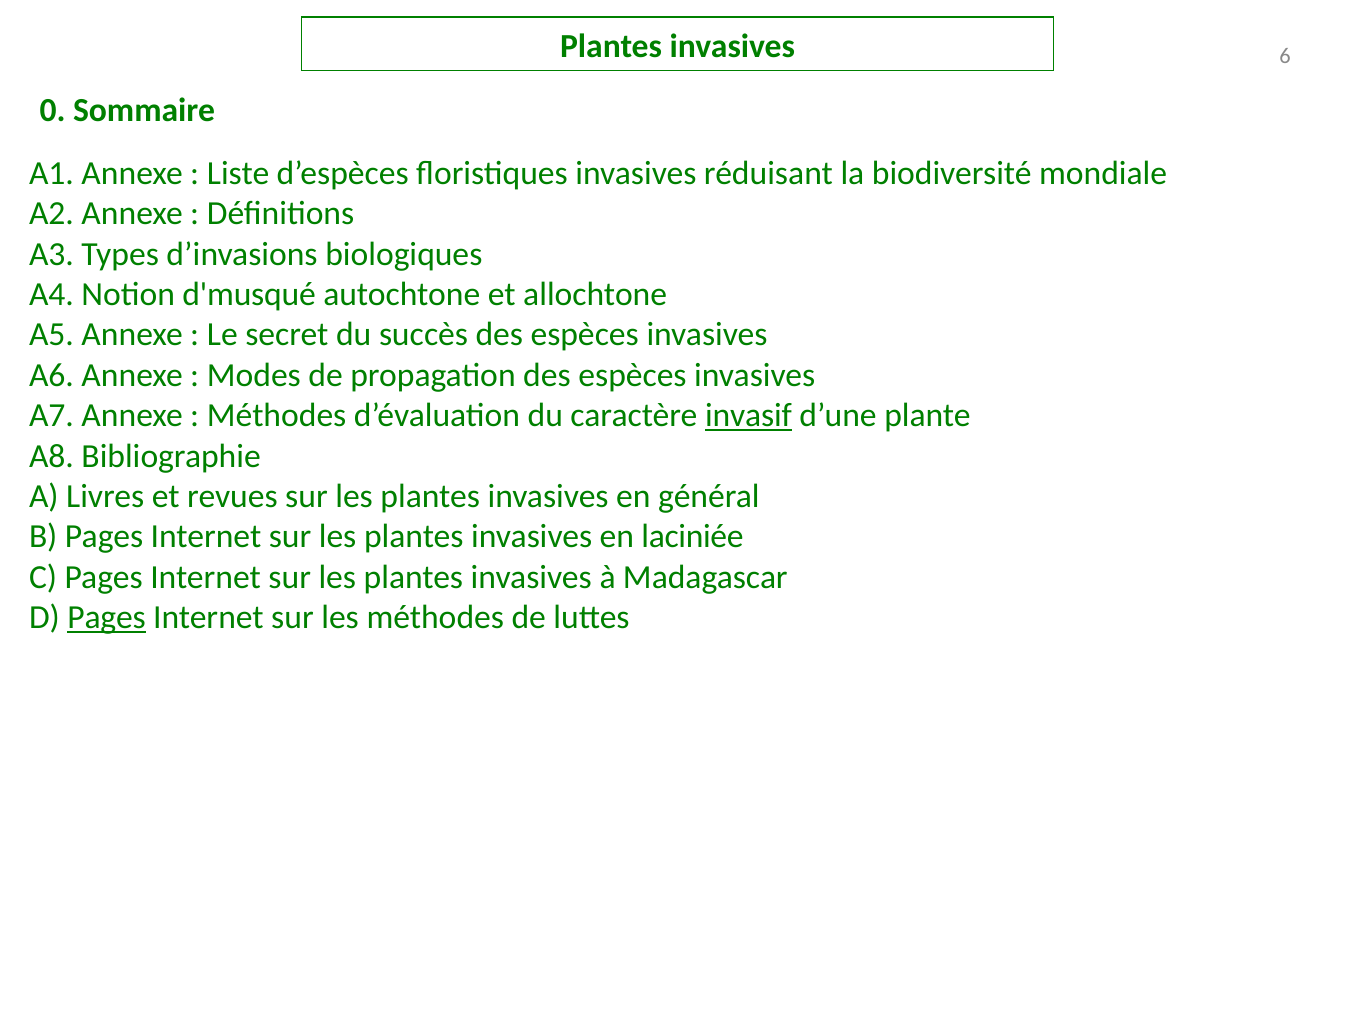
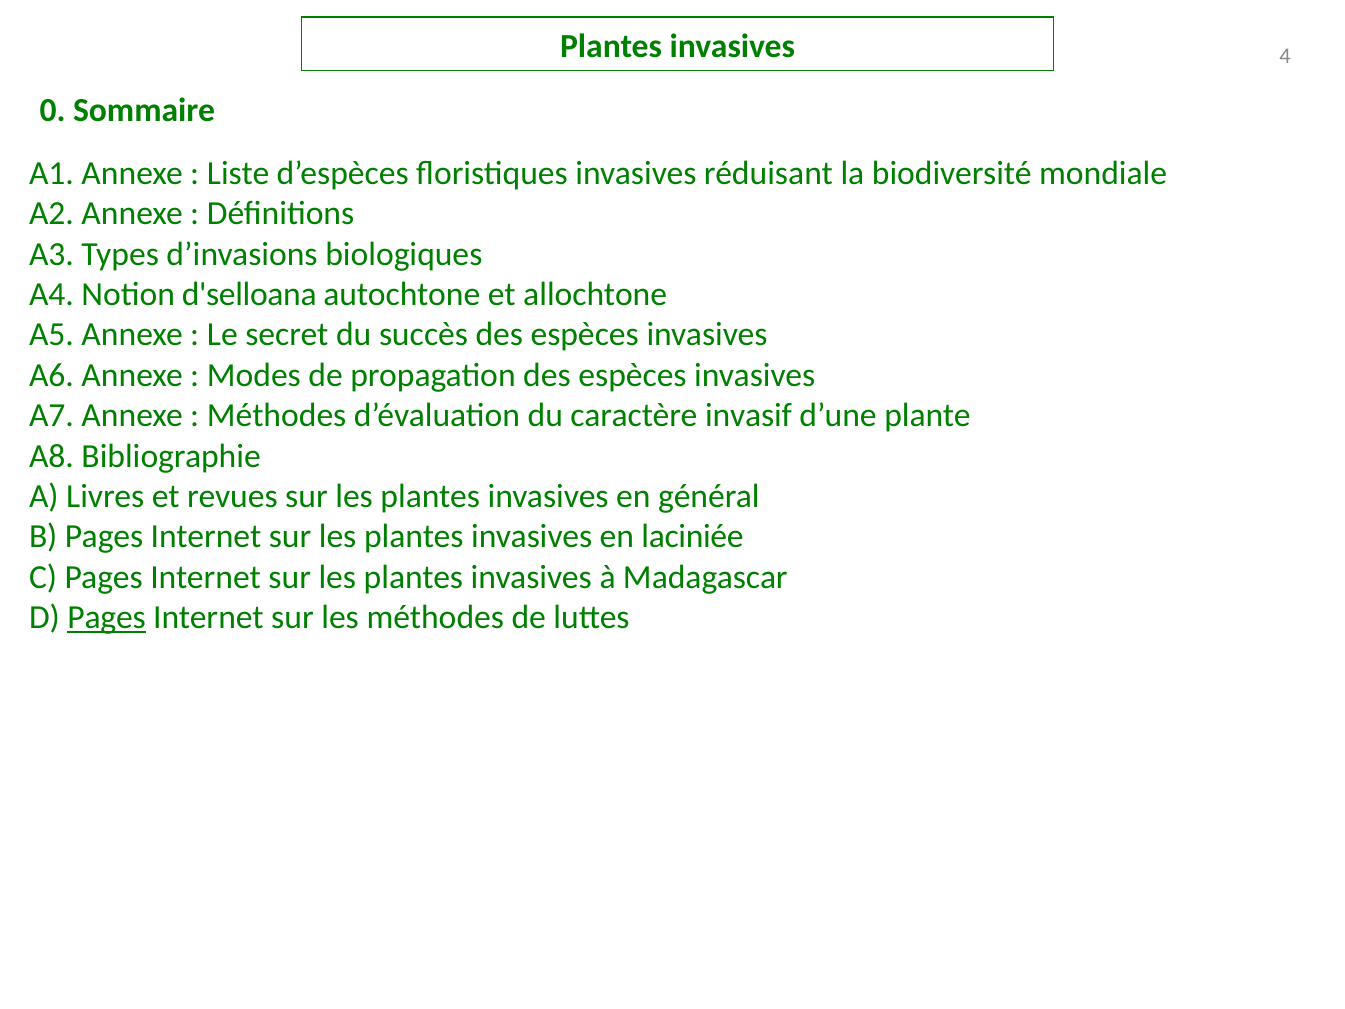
6: 6 -> 4
d'musqué: d'musqué -> d'selloana
invasif underline: present -> none
